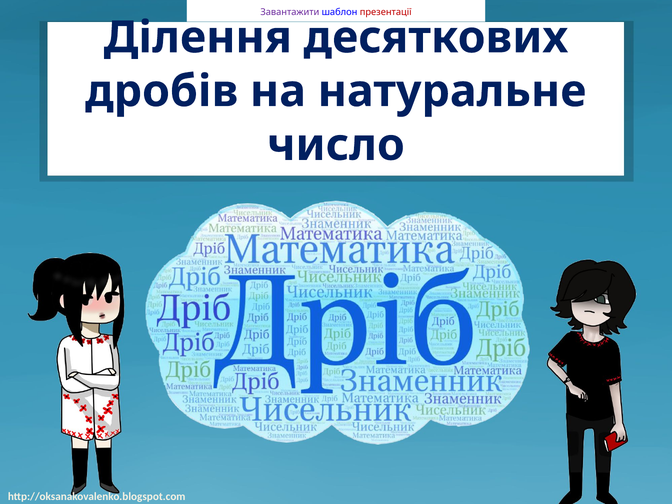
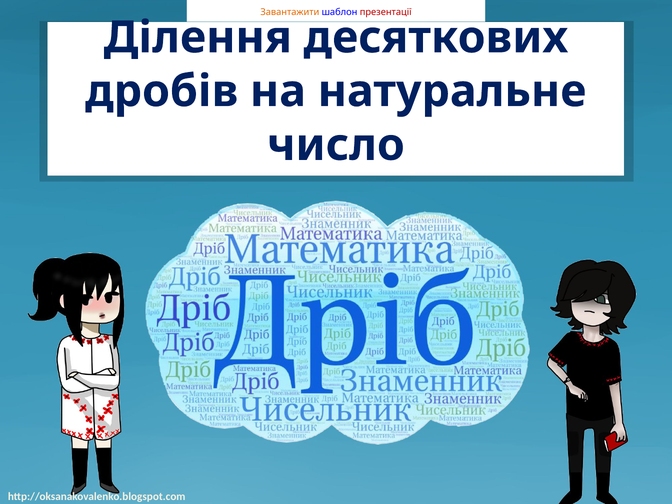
Завантажити colour: purple -> orange
